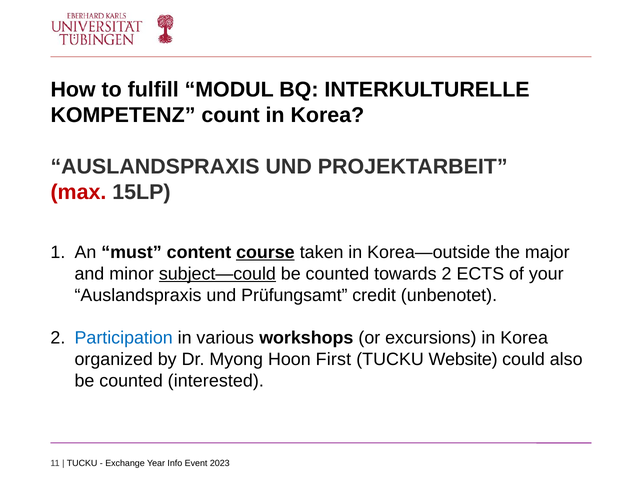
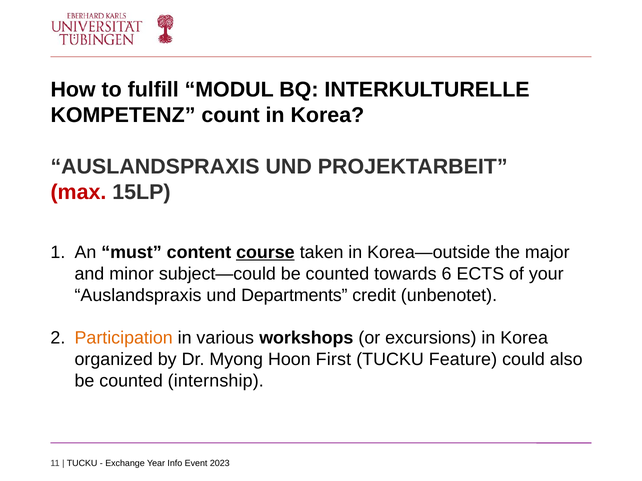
subject—could underline: present -> none
towards 2: 2 -> 6
Prüfungsamt: Prüfungsamt -> Departments
Participation colour: blue -> orange
Website: Website -> Feature
interested: interested -> internship
